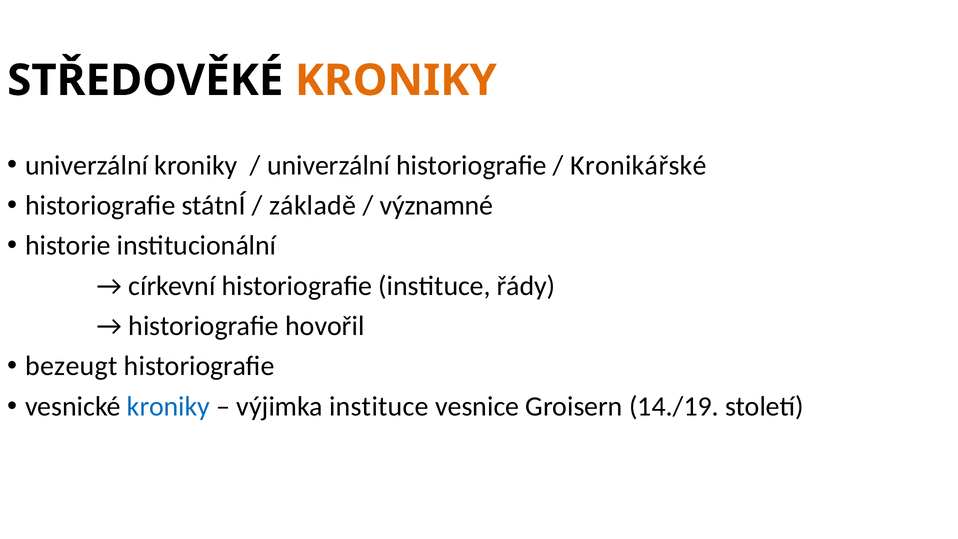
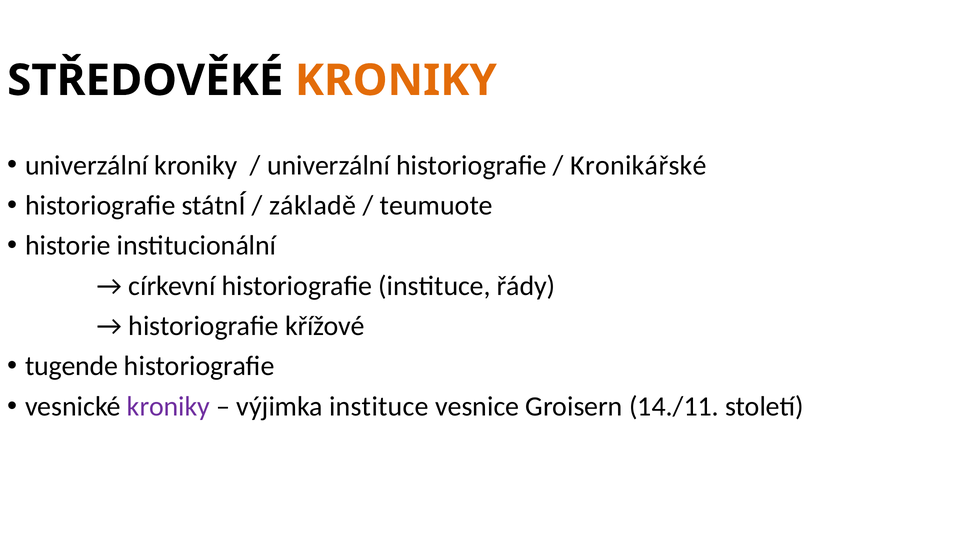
významné: významné -> teumuote
hovořil: hovořil -> křížové
bezeugt: bezeugt -> tugende
kroniky at (169, 406) colour: blue -> purple
14./19: 14./19 -> 14./11
